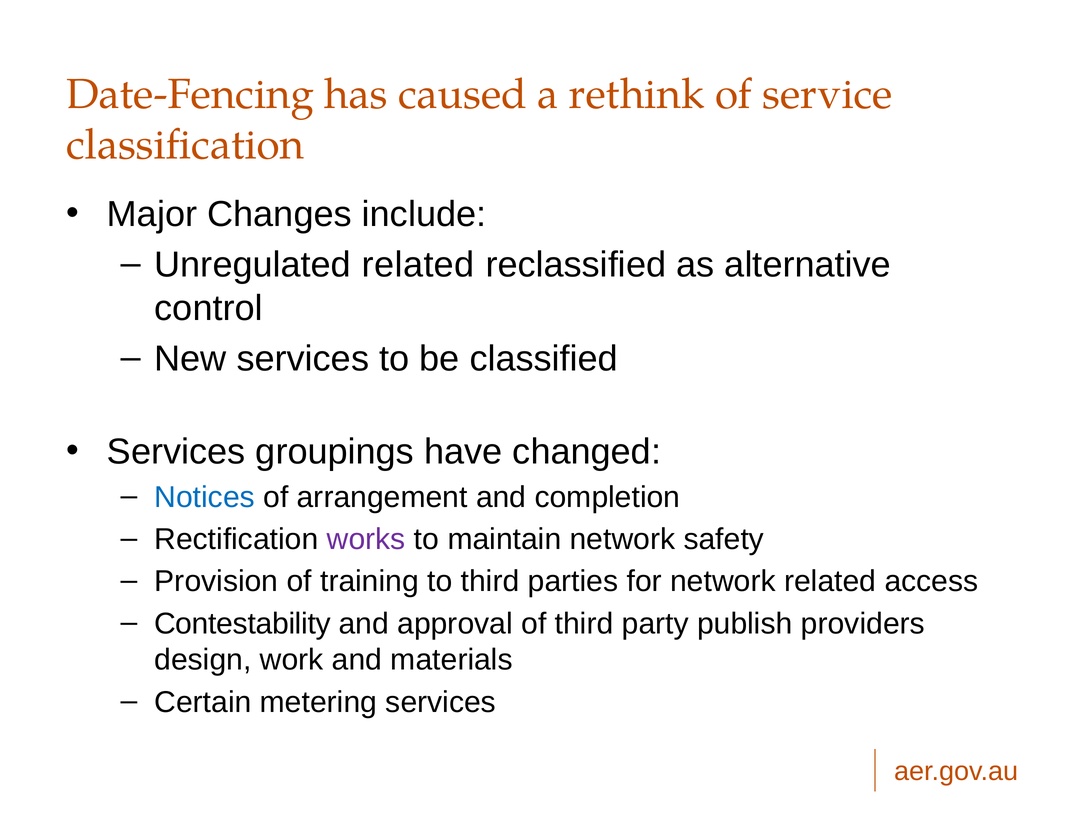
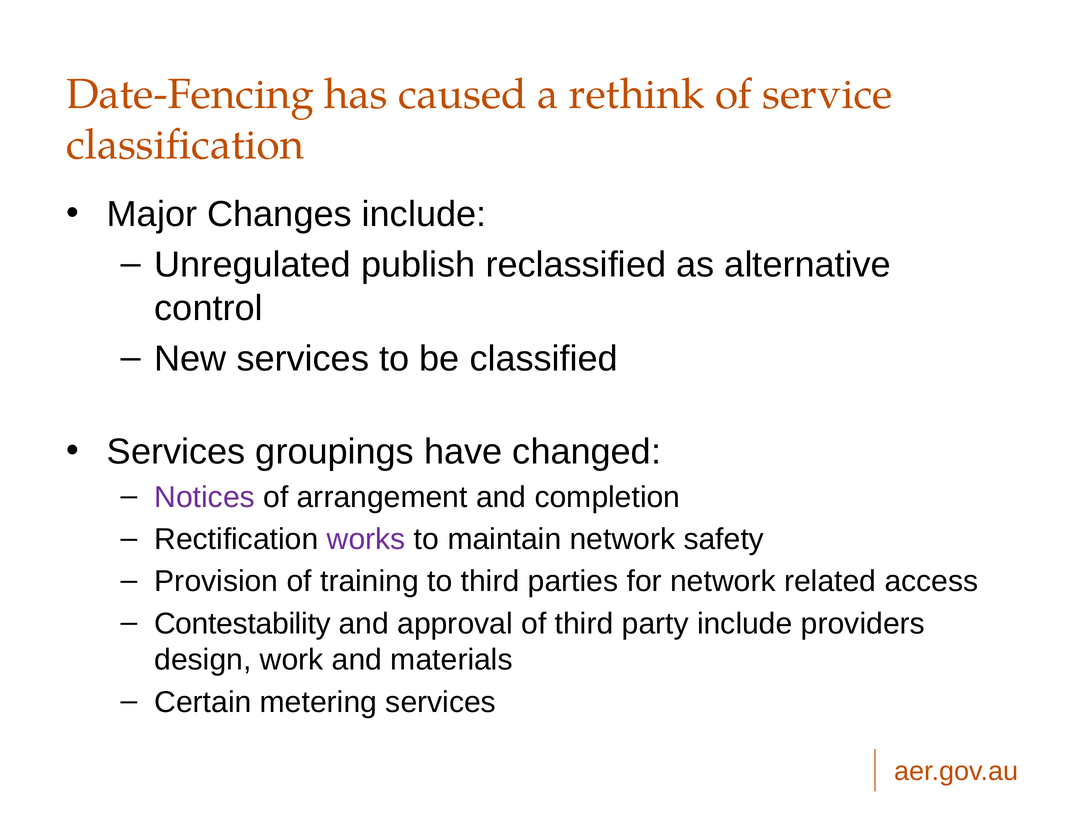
Unregulated related: related -> publish
Notices colour: blue -> purple
party publish: publish -> include
